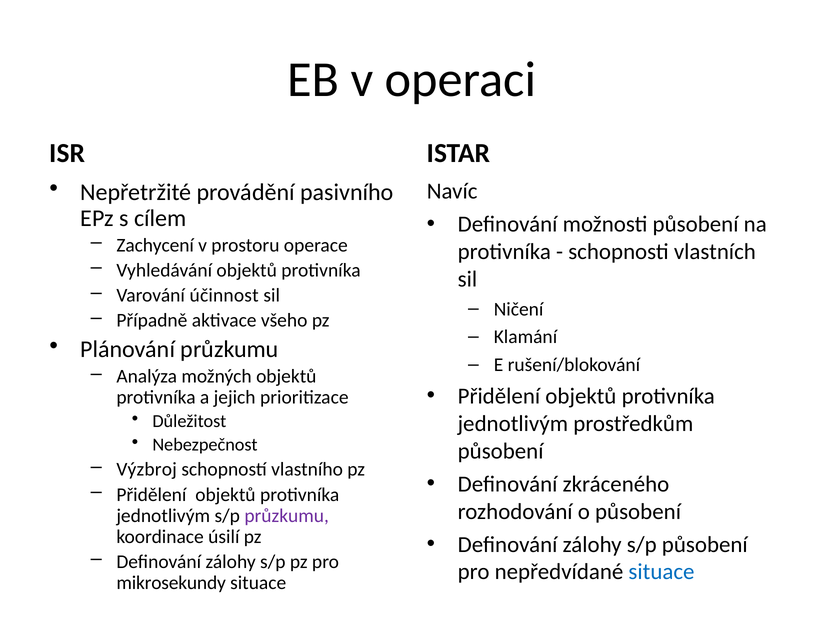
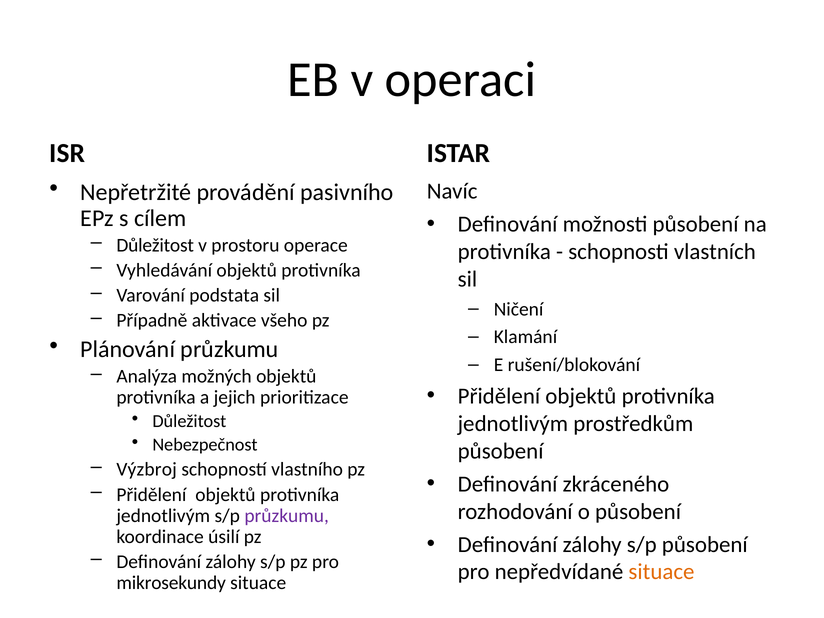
Zachycení at (155, 245): Zachycení -> Důležitost
účinnost: účinnost -> podstata
situace at (661, 572) colour: blue -> orange
